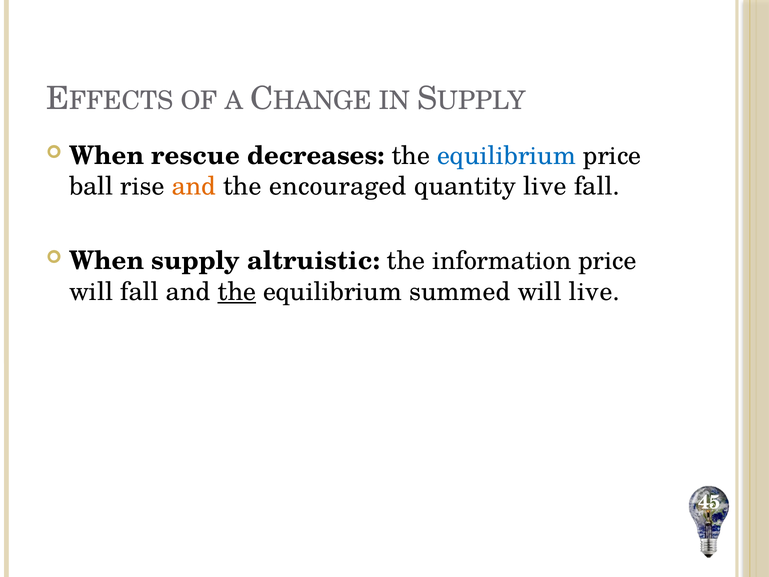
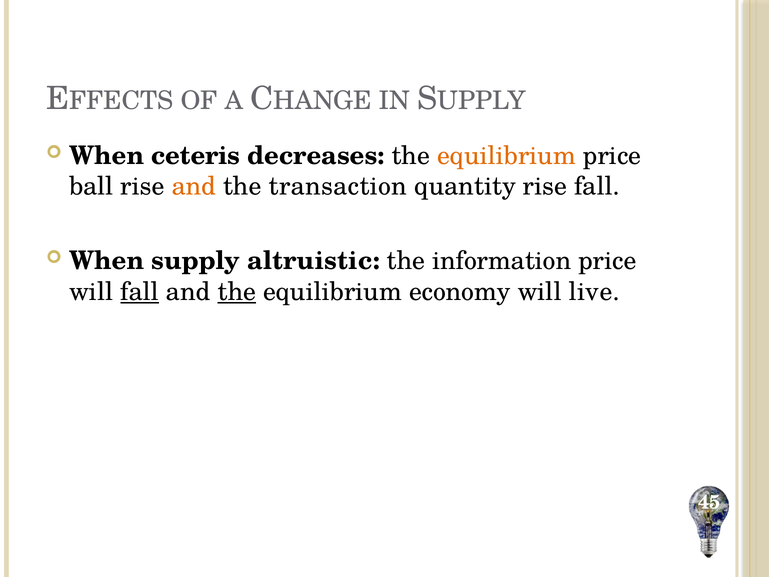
rescue: rescue -> ceteris
equilibrium at (506, 156) colour: blue -> orange
encouraged: encouraged -> transaction
quantity live: live -> rise
fall at (140, 291) underline: none -> present
summed: summed -> economy
